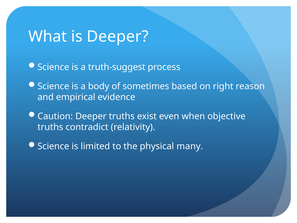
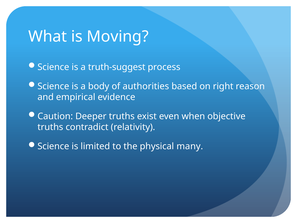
is Deeper: Deeper -> Moving
sometimes: sometimes -> authorities
